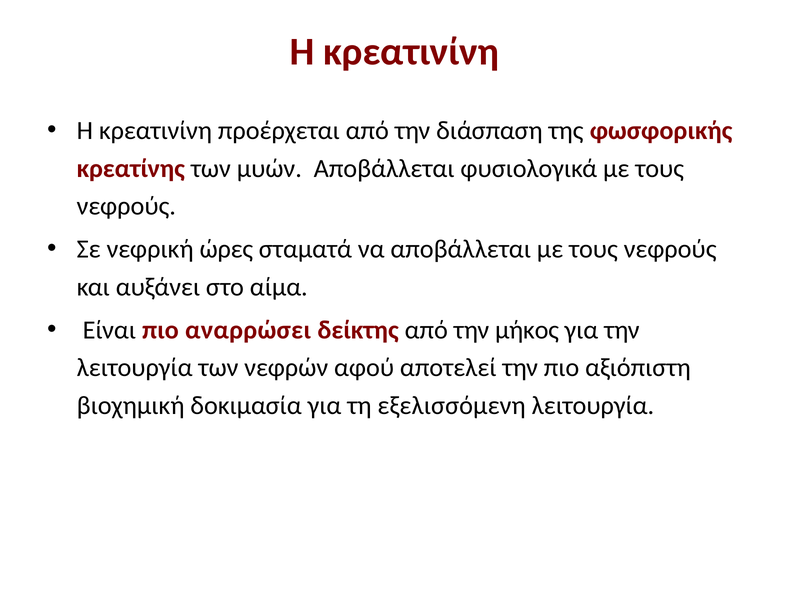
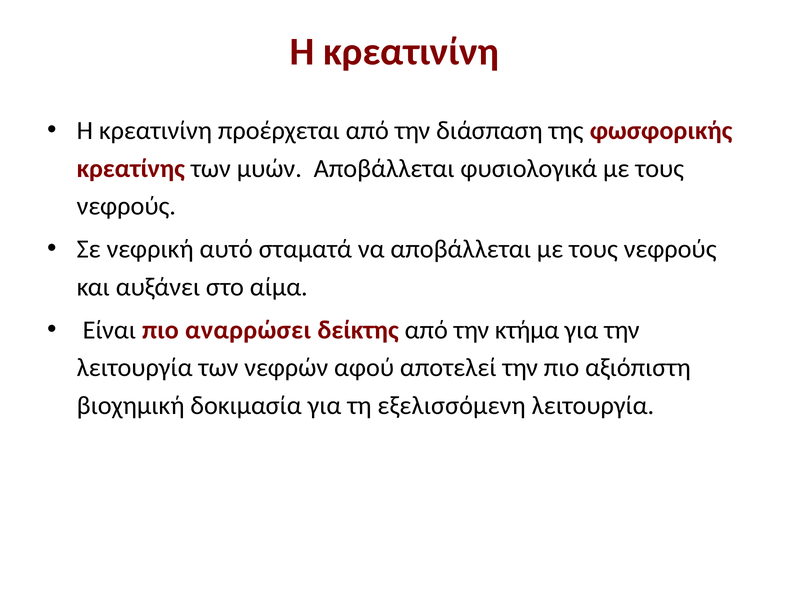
ώρες: ώρες -> αυτό
μήκος: μήκος -> κτήμα
